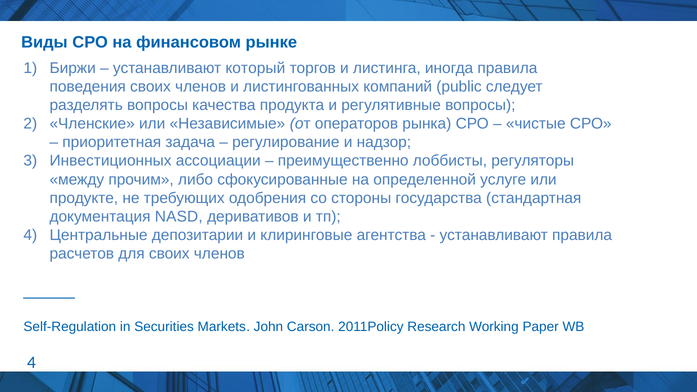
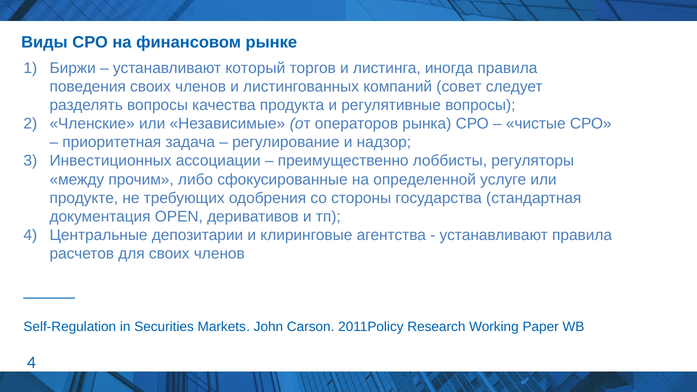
public: public -> совет
NASD: NASD -> OPEN
